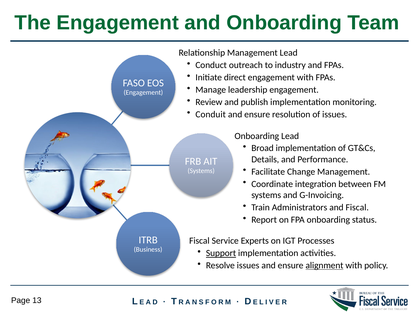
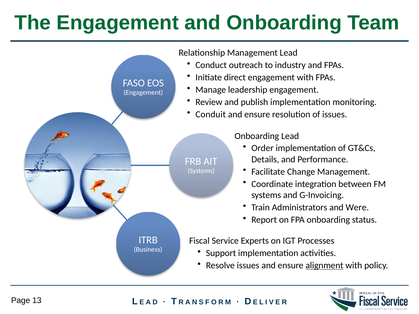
Broad: Broad -> Order
and Fiscal: Fiscal -> Were
Support underline: present -> none
